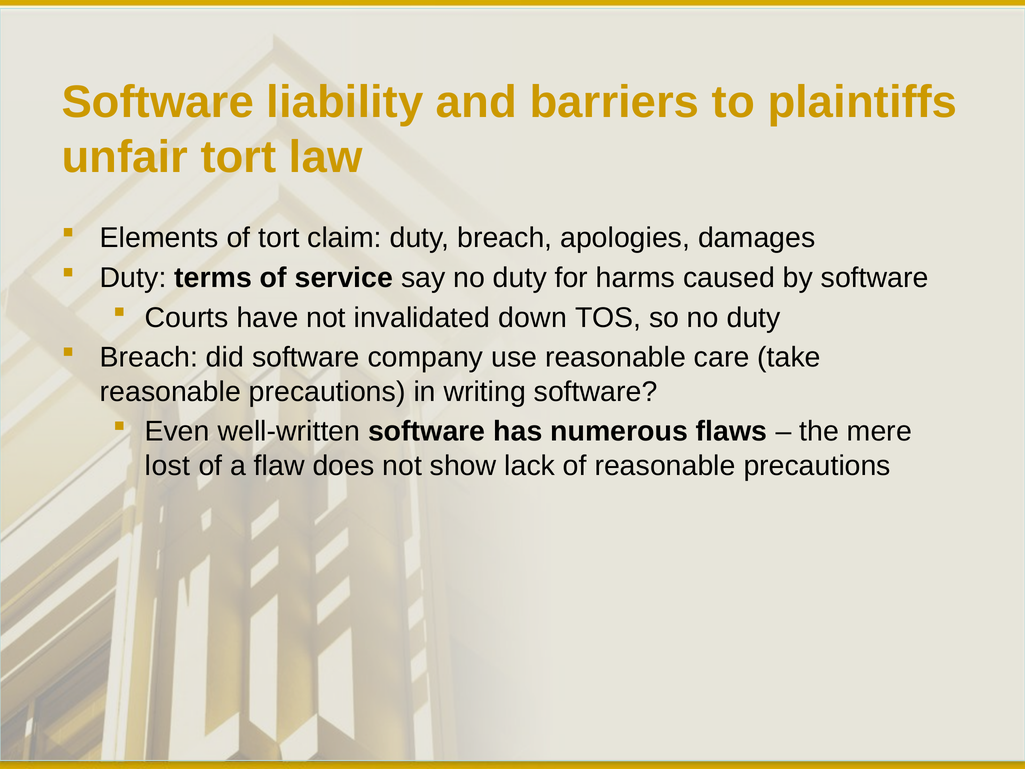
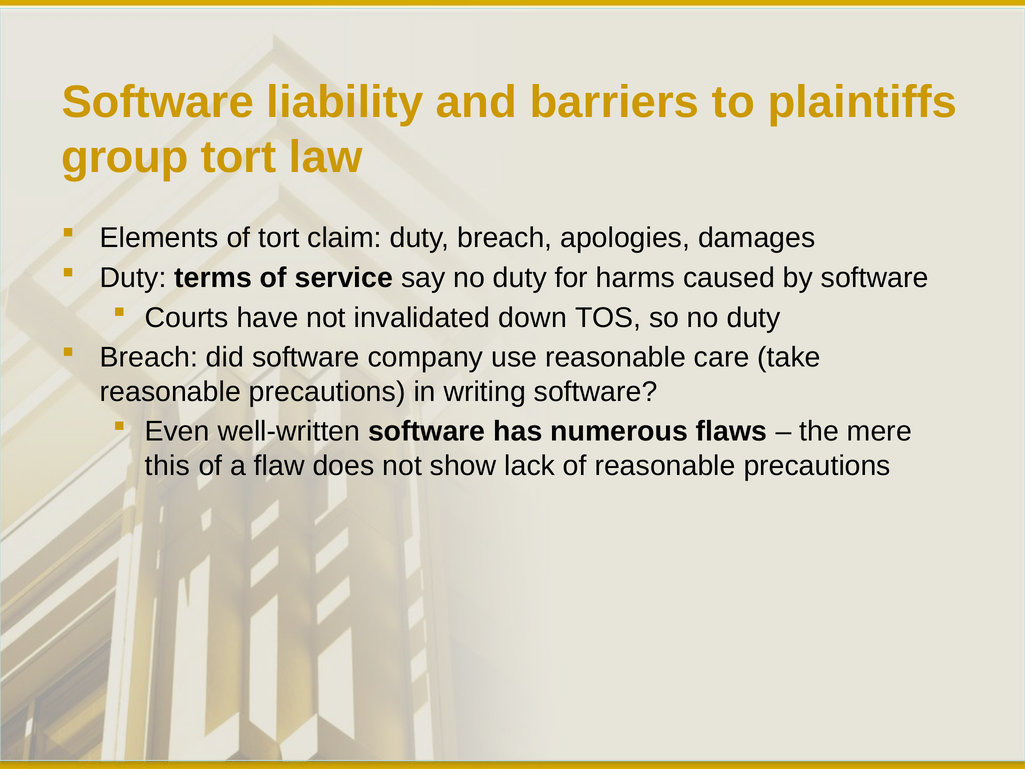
unfair: unfair -> group
lost: lost -> this
